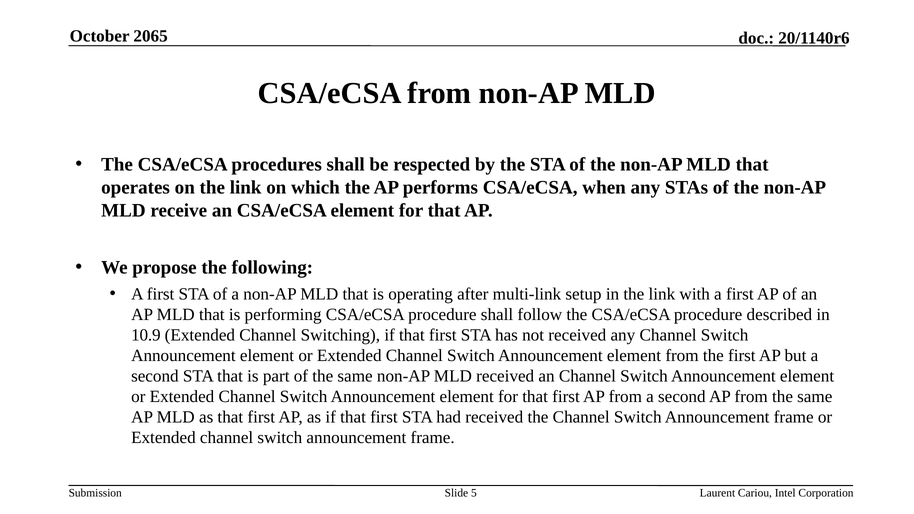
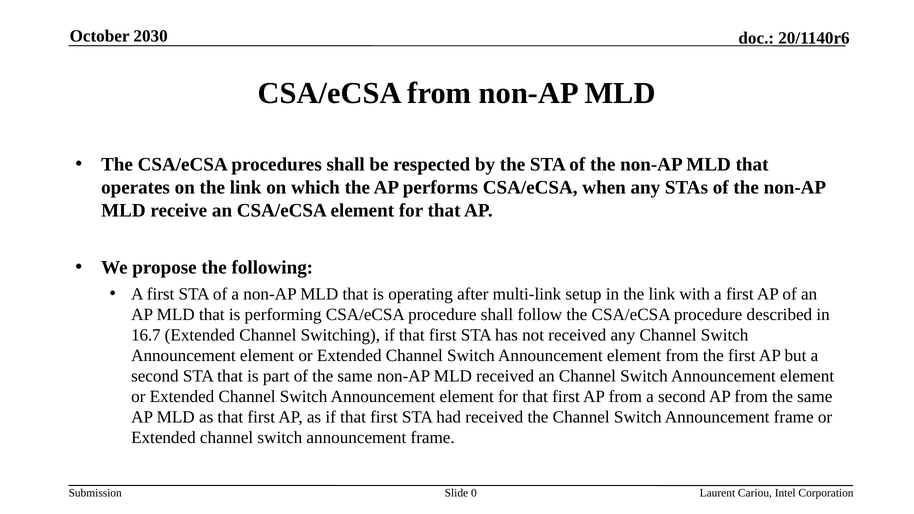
2065: 2065 -> 2030
10.9: 10.9 -> 16.7
5: 5 -> 0
